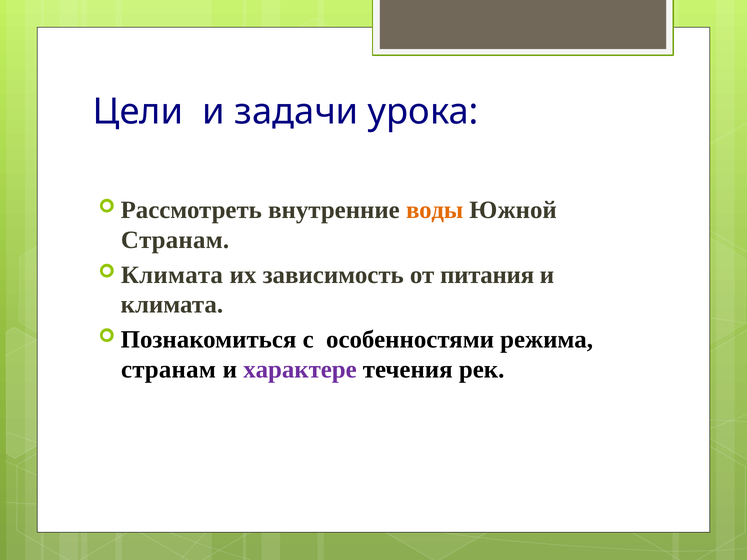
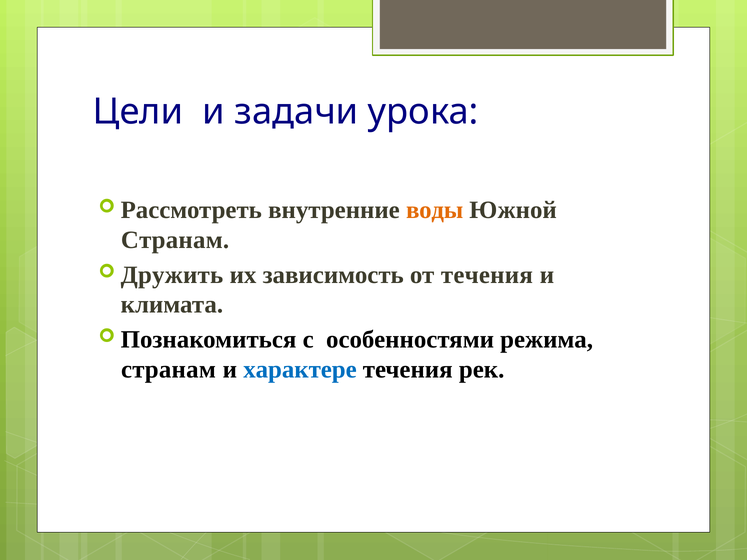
Климата at (172, 275): Климата -> Дружить
от питания: питания -> течения
характере colour: purple -> blue
